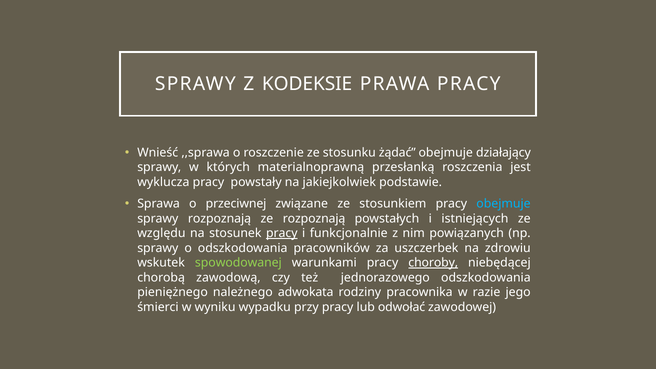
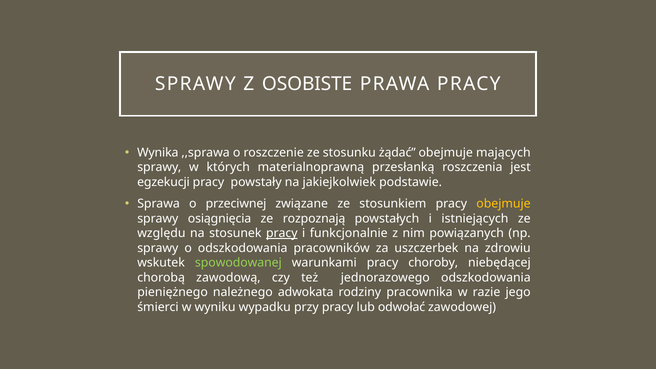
KODEKSIE: KODEKSIE -> OSOBISTE
Wnieść: Wnieść -> Wynika
działający: działający -> mających
wyklucza: wyklucza -> egzekucji
obejmuje at (504, 204) colour: light blue -> yellow
sprawy rozpoznają: rozpoznają -> osiągnięcia
choroby underline: present -> none
